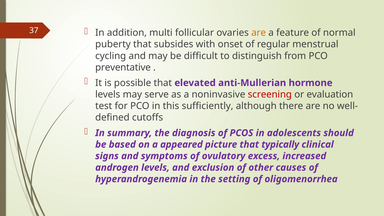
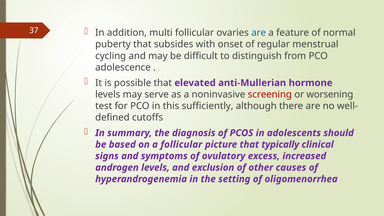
are at (259, 33) colour: orange -> blue
preventative: preventative -> adolescence
evaluation: evaluation -> worsening
a appeared: appeared -> follicular
